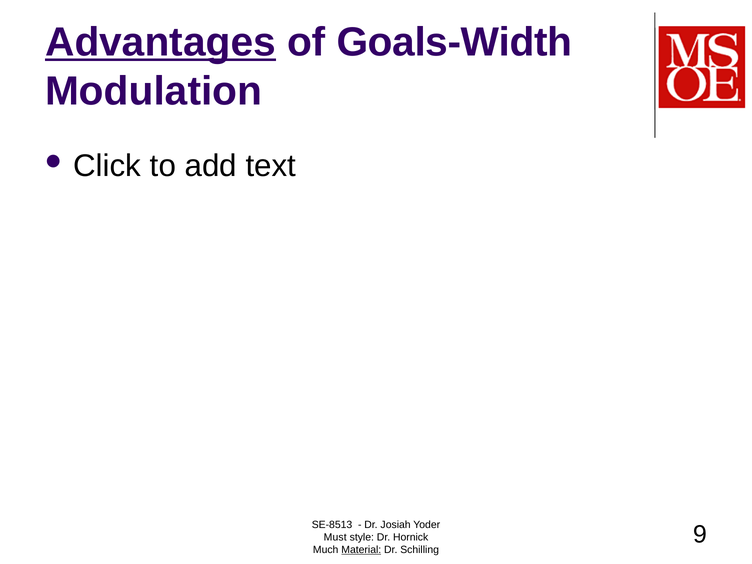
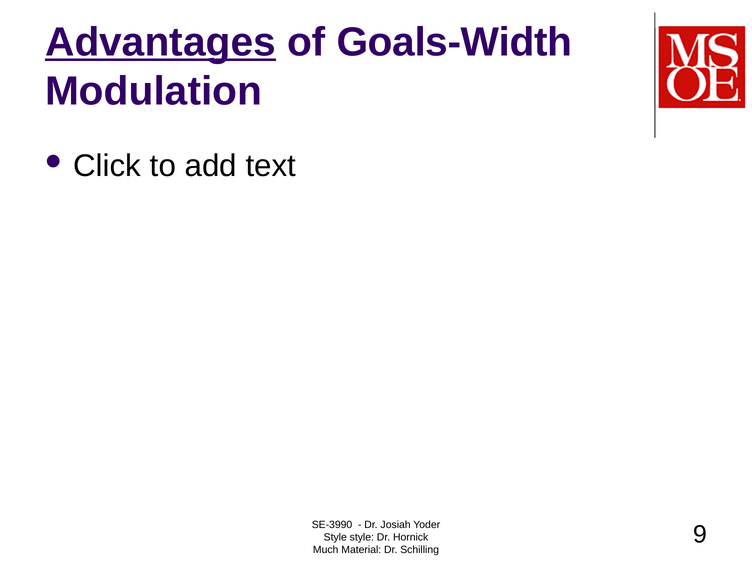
SE-8513: SE-8513 -> SE-3990
Must at (335, 537): Must -> Style
Material underline: present -> none
